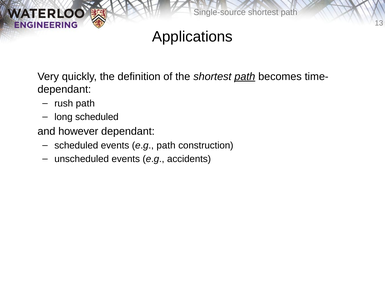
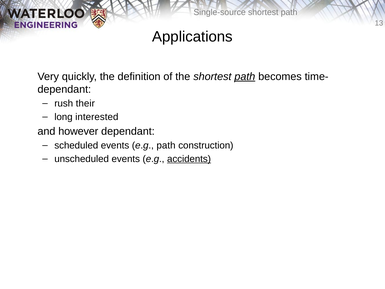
rush path: path -> their
long scheduled: scheduled -> interested
accidents underline: none -> present
